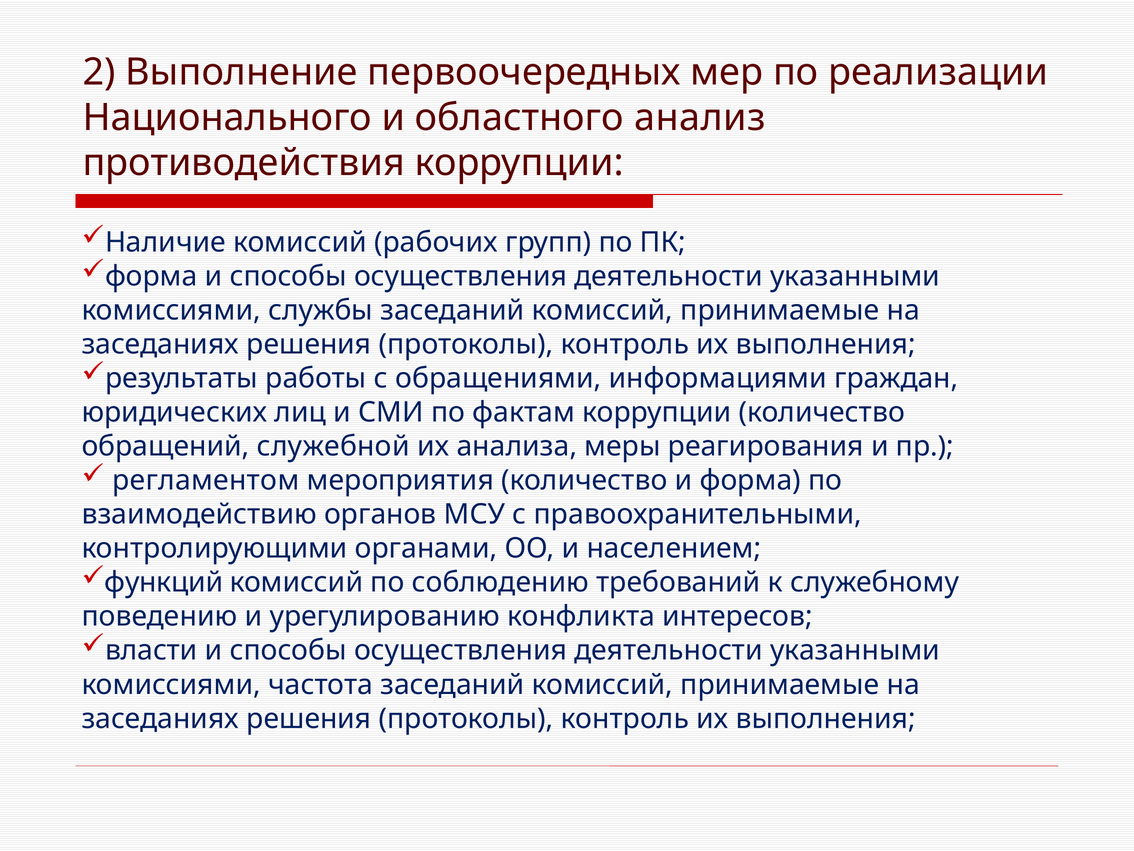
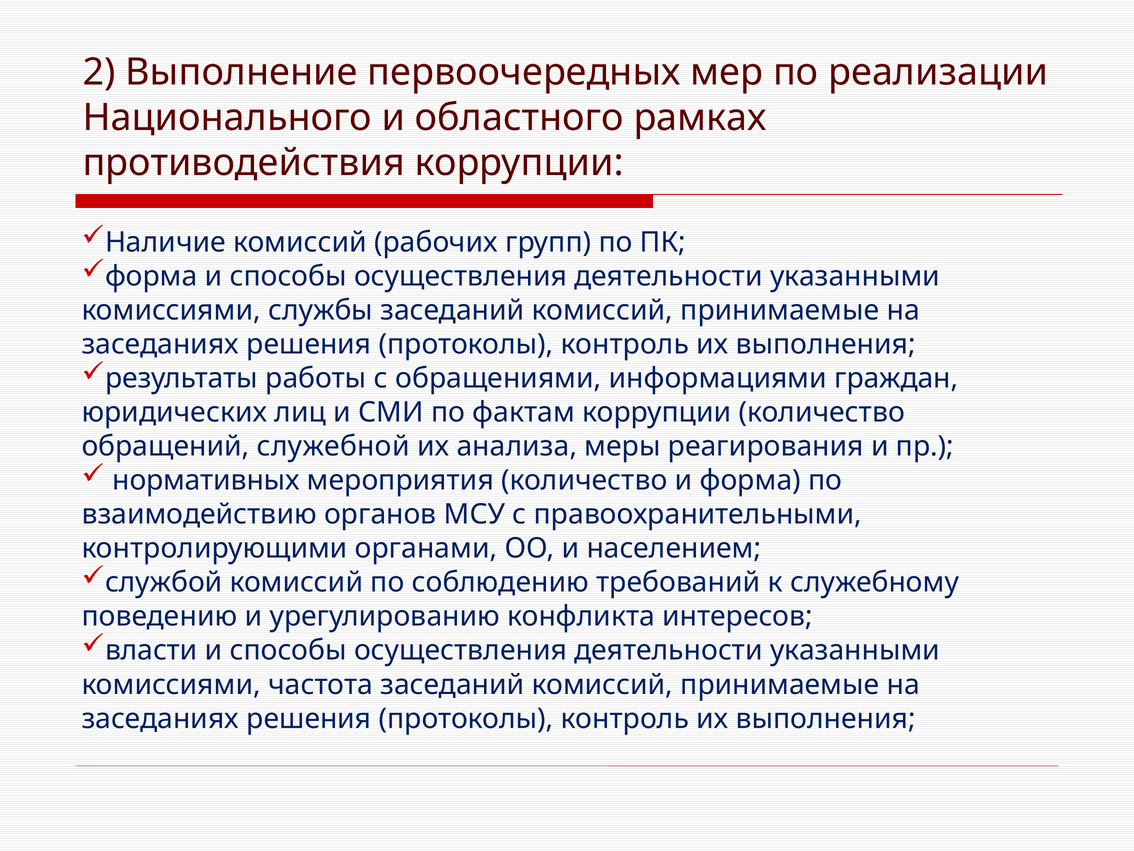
анализ: анализ -> рамках
регламентом: регламентом -> нормативных
функций: функций -> службой
